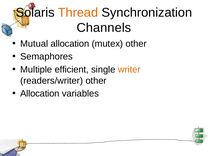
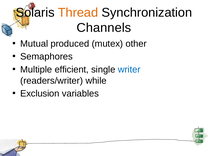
Mutual allocation: allocation -> produced
writer colour: orange -> blue
readers/writer other: other -> while
Allocation at (40, 94): Allocation -> Exclusion
